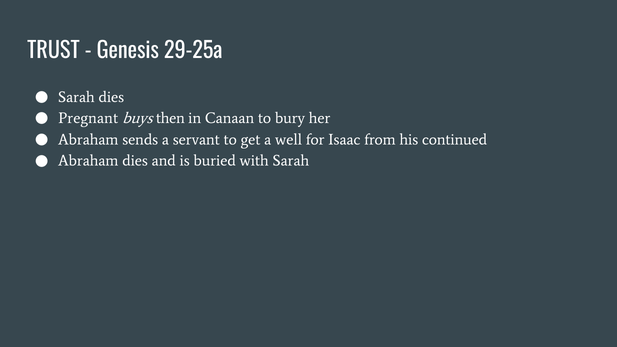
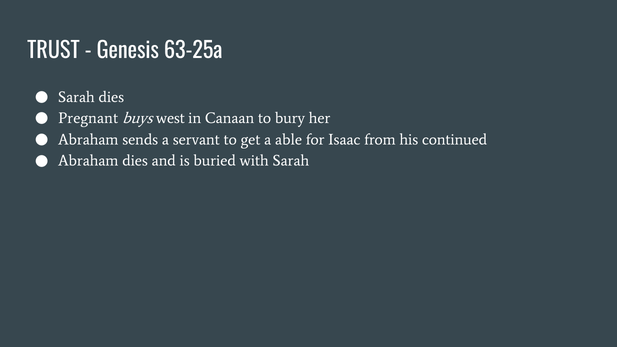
29-25a: 29-25a -> 63-25a
then: then -> west
well: well -> able
